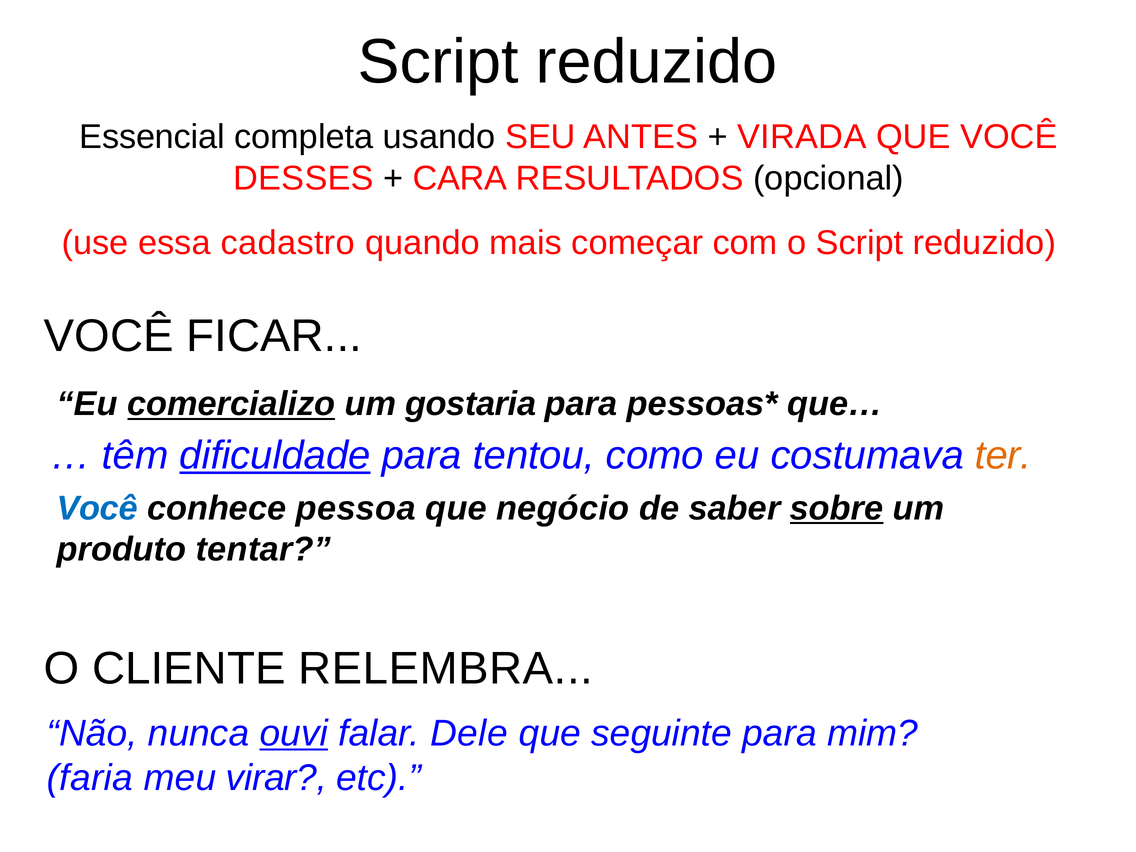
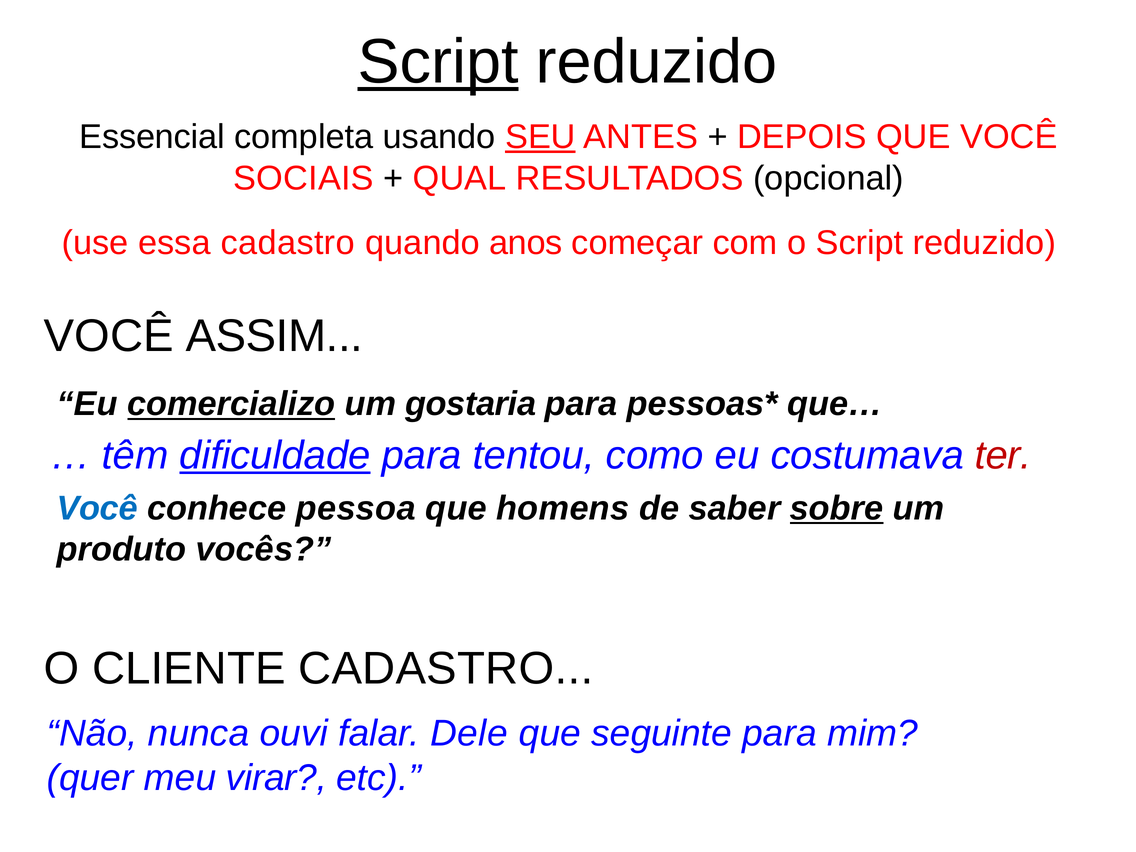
Script at (438, 62) underline: none -> present
SEU underline: none -> present
VIRADA: VIRADA -> DEPOIS
DESSES: DESSES -> SOCIAIS
CARA: CARA -> QUAL
mais: mais -> anos
FICAR: FICAR -> ASSIM
ter colour: orange -> red
negócio: negócio -> homens
tentar: tentar -> vocês
CLIENTE RELEMBRA: RELEMBRA -> CADASTRO
ouvi underline: present -> none
faria: faria -> quer
